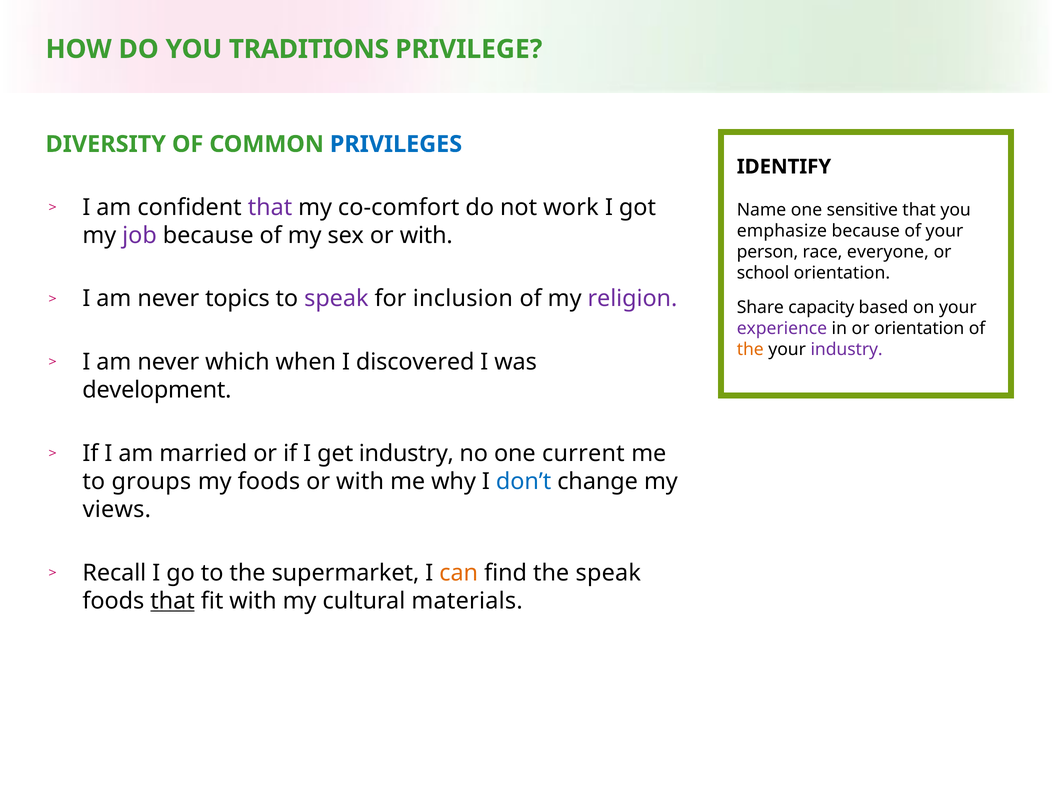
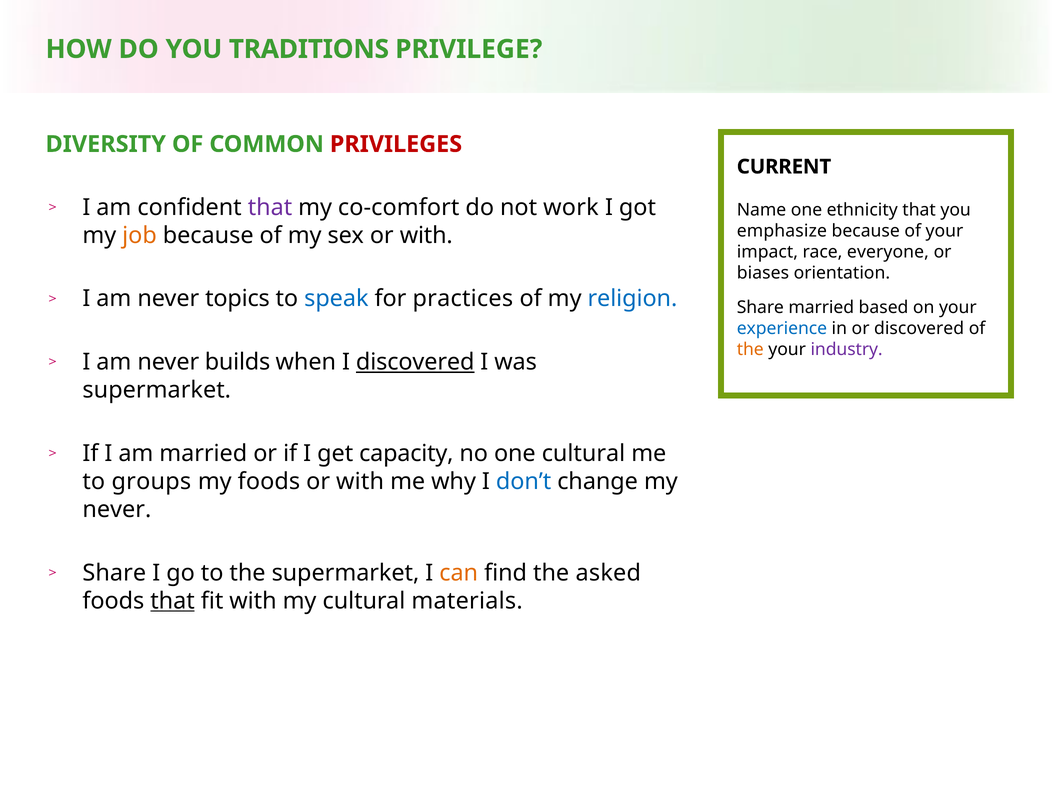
PRIVILEGES colour: blue -> red
IDENTIFY: IDENTIFY -> CURRENT
sensitive: sensitive -> ethnicity
job colour: purple -> orange
person: person -> impact
school: school -> biases
speak at (336, 299) colour: purple -> blue
inclusion: inclusion -> practices
religion colour: purple -> blue
Share capacity: capacity -> married
experience colour: purple -> blue
or orientation: orientation -> discovered
which: which -> builds
discovered at (415, 362) underline: none -> present
development at (157, 390): development -> supermarket
get industry: industry -> capacity
one current: current -> cultural
views at (117, 510): views -> never
Recall at (114, 573): Recall -> Share
the speak: speak -> asked
